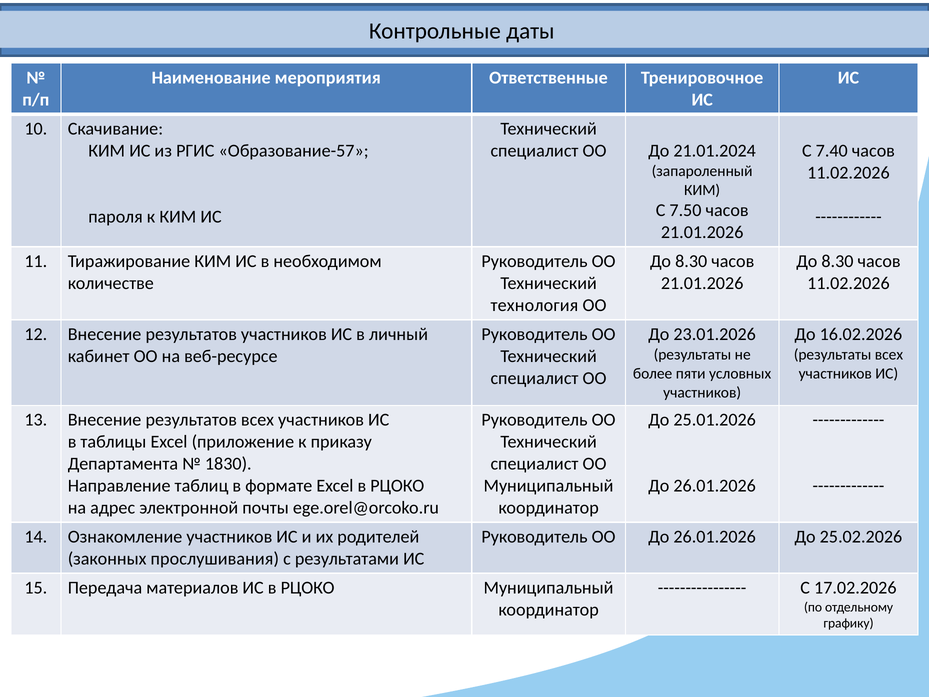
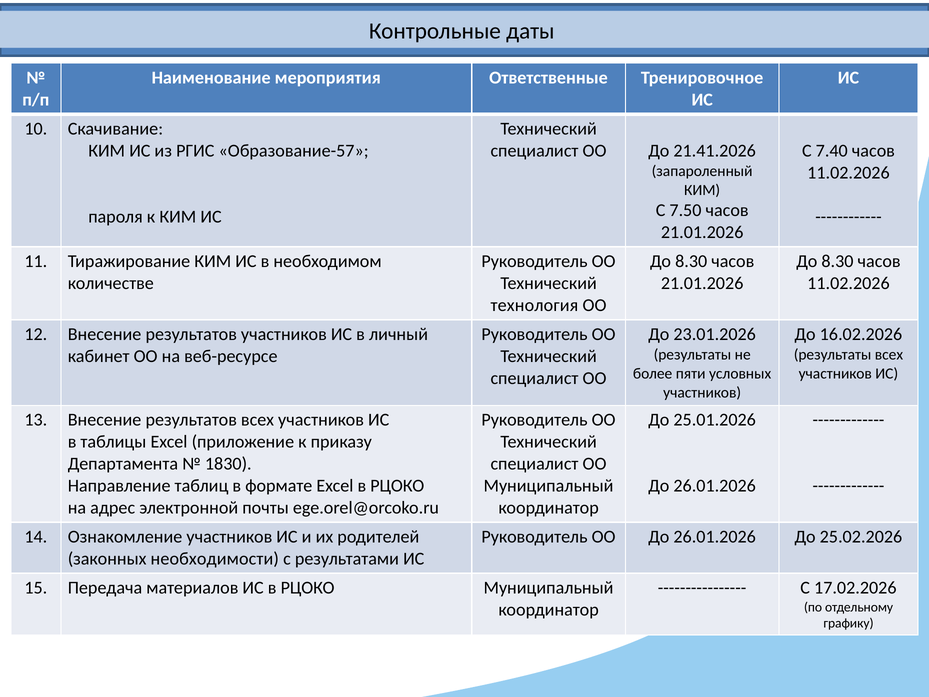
21.01.2024: 21.01.2024 -> 21.41.2026
прослушивания: прослушивания -> необходимости
